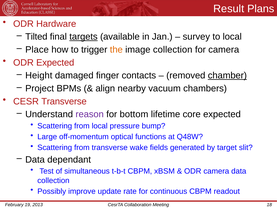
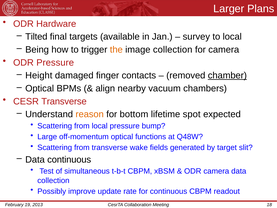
Result: Result -> Larger
targets underline: present -> none
Place: Place -> Being
ODR Expected: Expected -> Pressure
Project at (40, 88): Project -> Optical
reason colour: purple -> orange
core: core -> spot
Data dependant: dependant -> continuous
